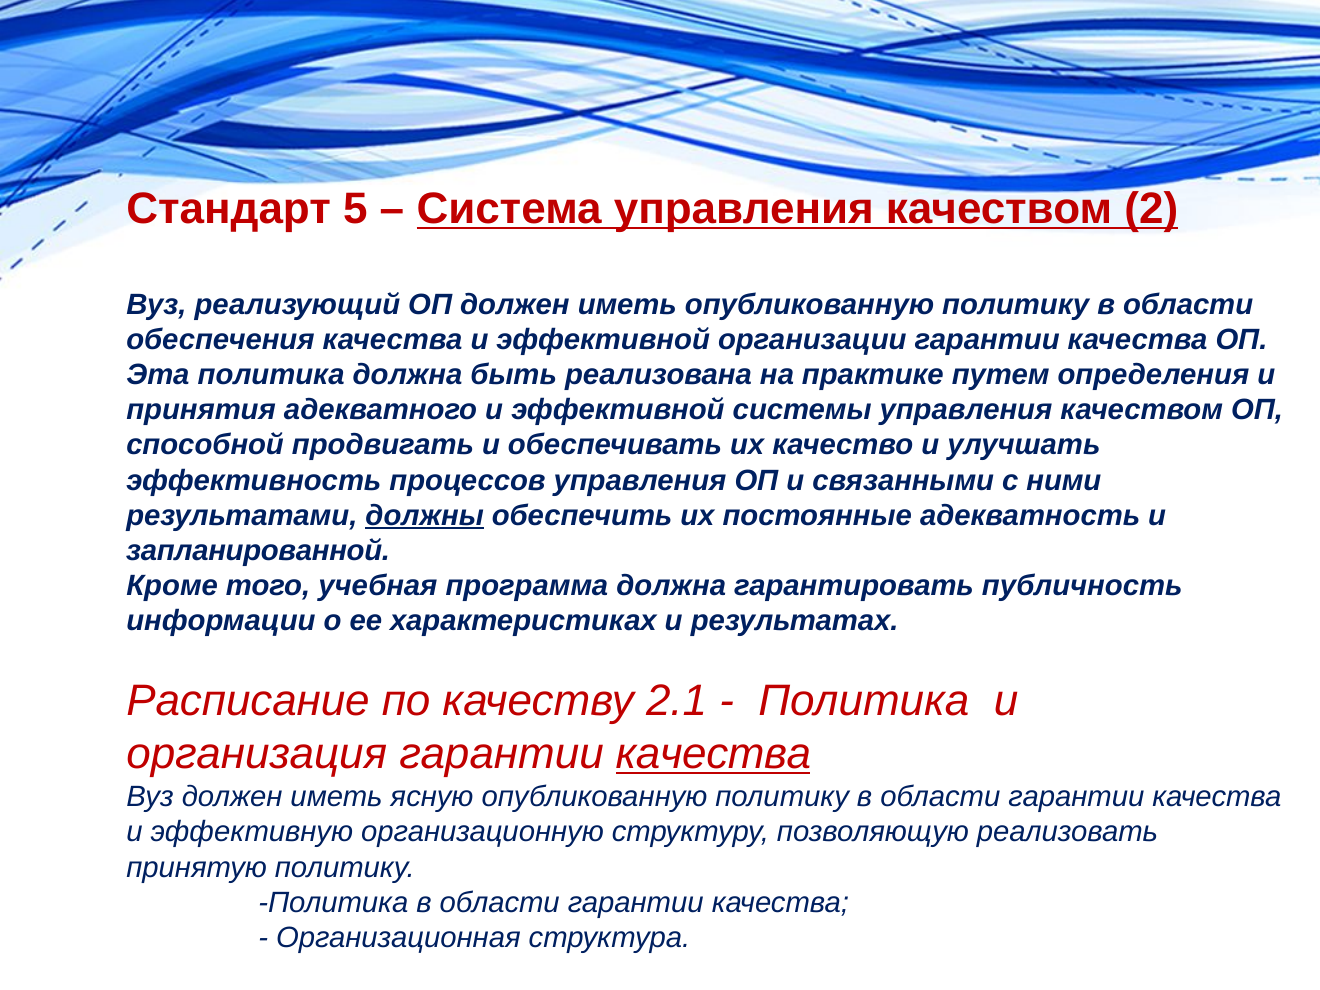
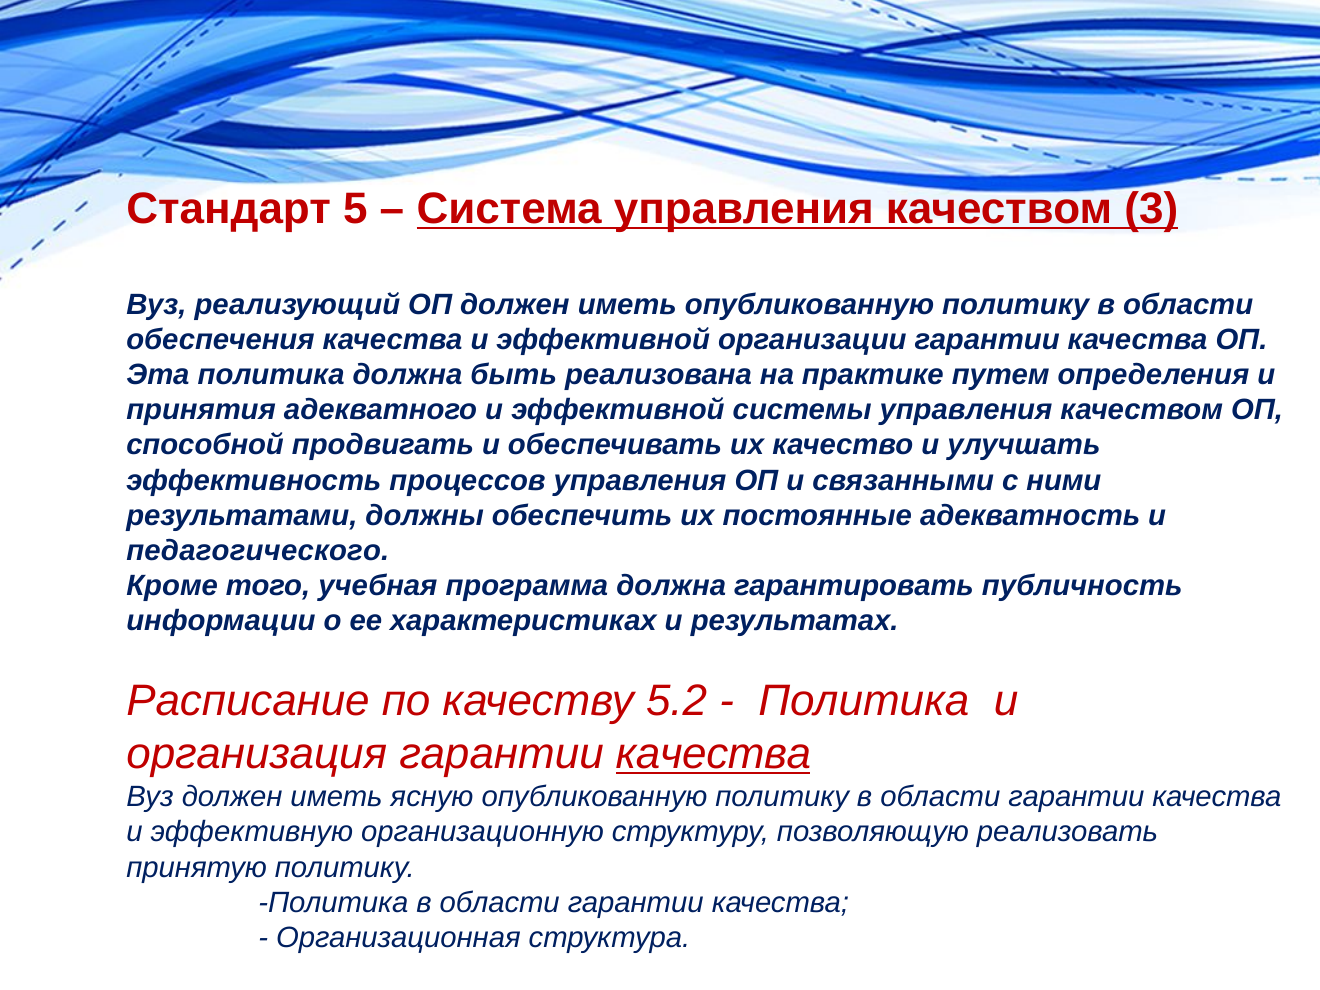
2: 2 -> 3
должны underline: present -> none
запланированной: запланированной -> педагогического
2.1: 2.1 -> 5.2
